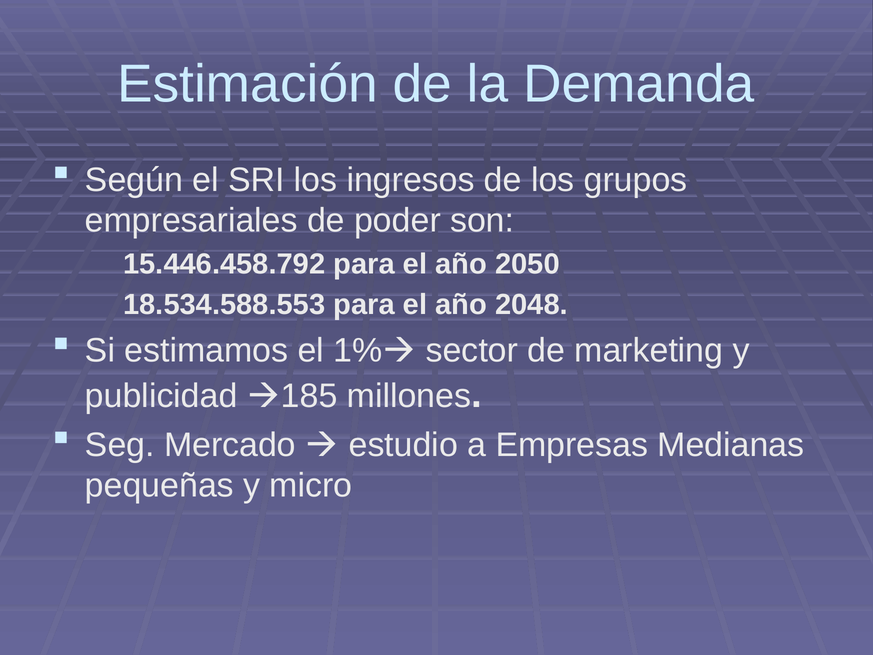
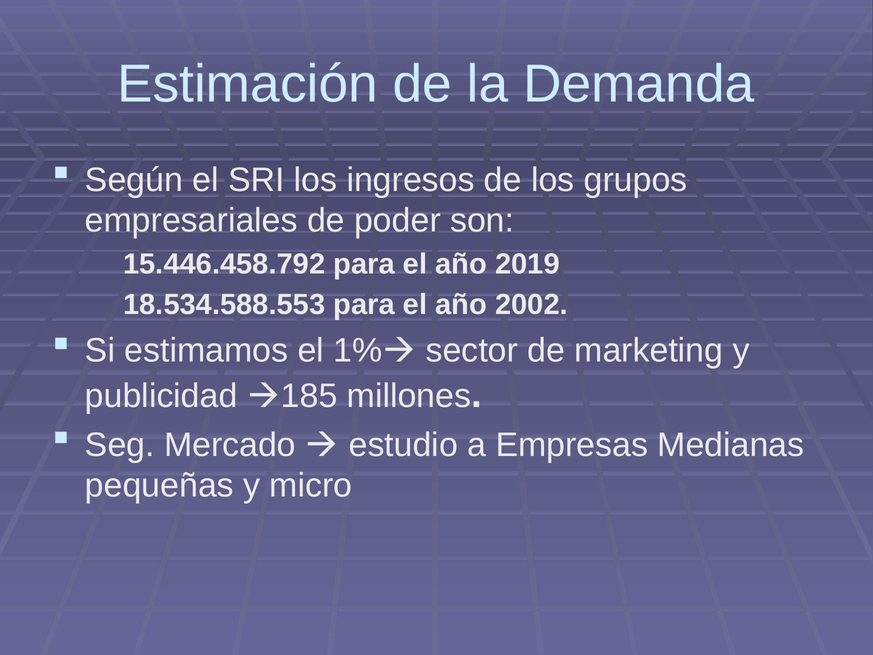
2050: 2050 -> 2019
2048: 2048 -> 2002
